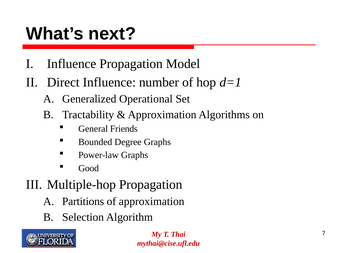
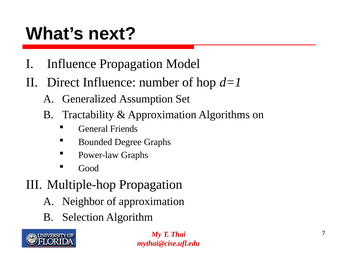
Operational: Operational -> Assumption
Partitions: Partitions -> Neighbor
